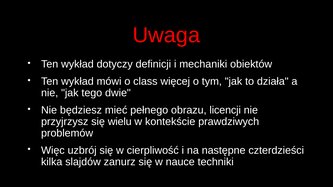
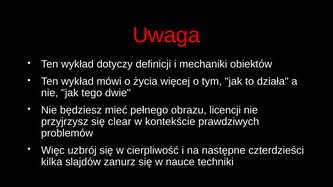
class: class -> życia
wielu: wielu -> clear
